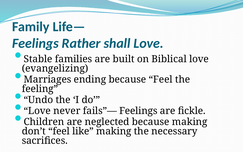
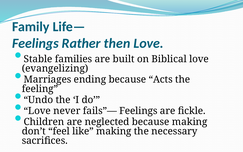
shall: shall -> then
because Feel: Feel -> Acts
